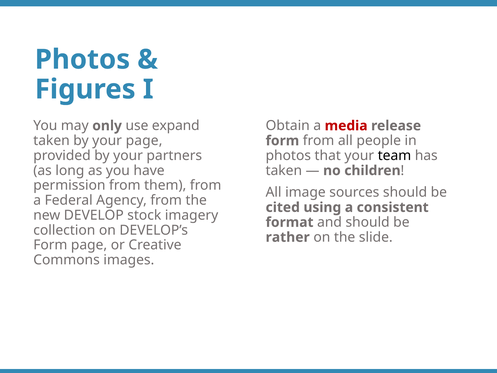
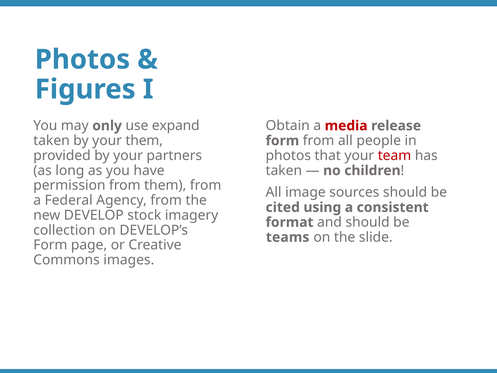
your page: page -> them
team colour: black -> red
rather: rather -> teams
